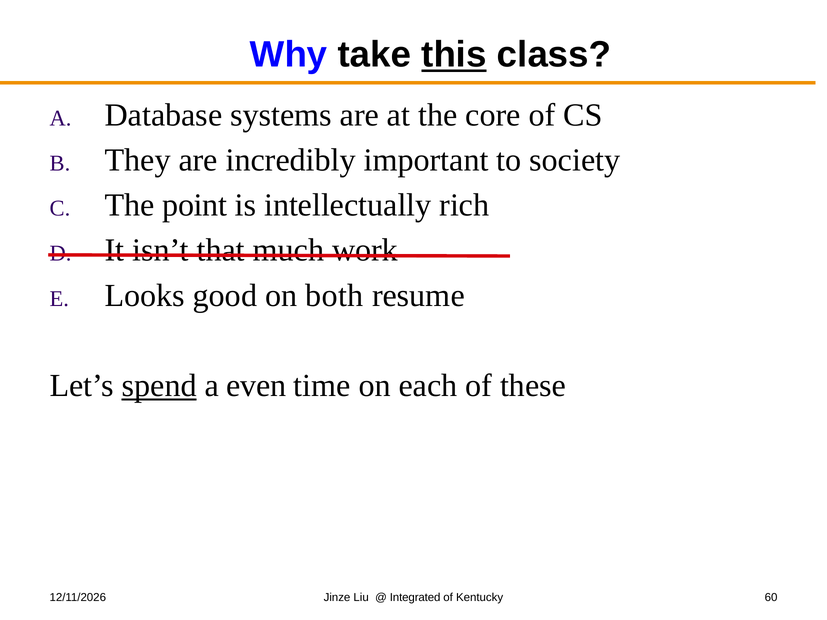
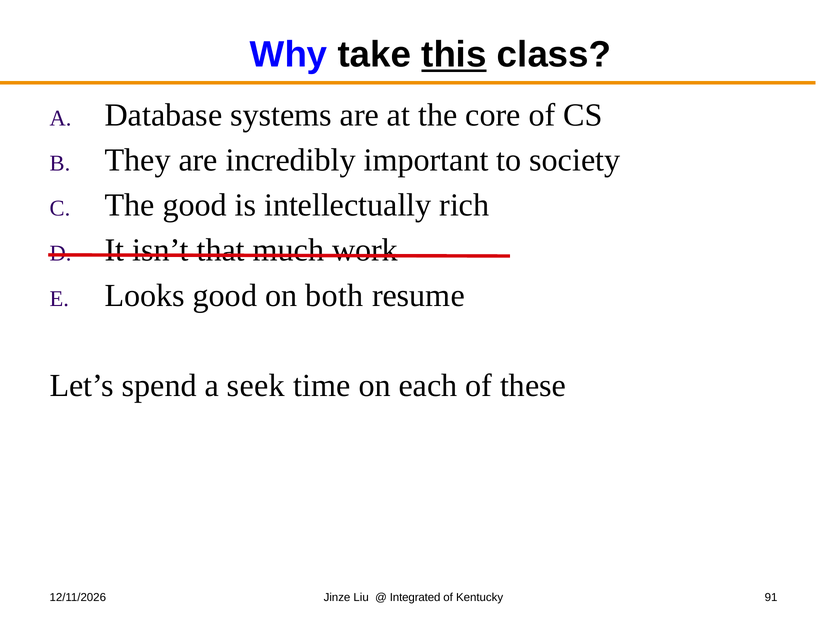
The point: point -> good
spend underline: present -> none
even: even -> seek
60: 60 -> 91
